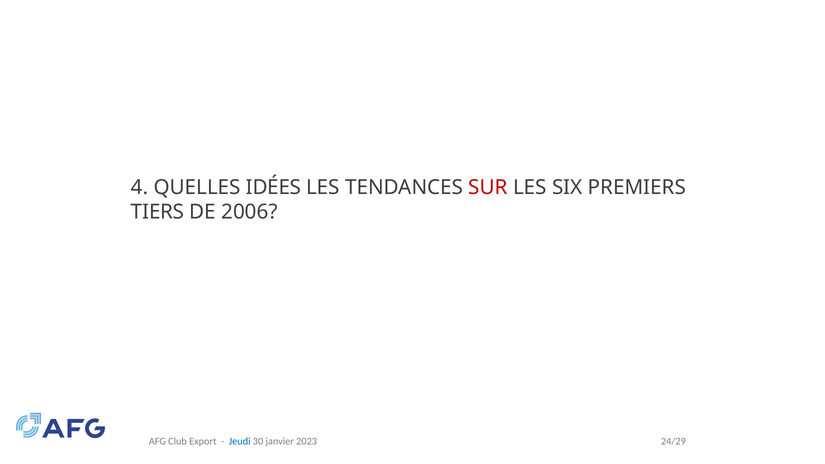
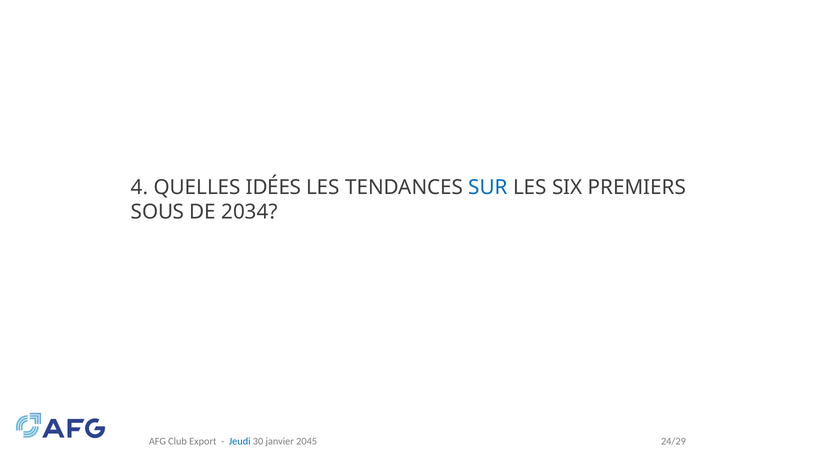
SUR colour: red -> blue
TIERS: TIERS -> SOUS
2006: 2006 -> 2034
2023: 2023 -> 2045
